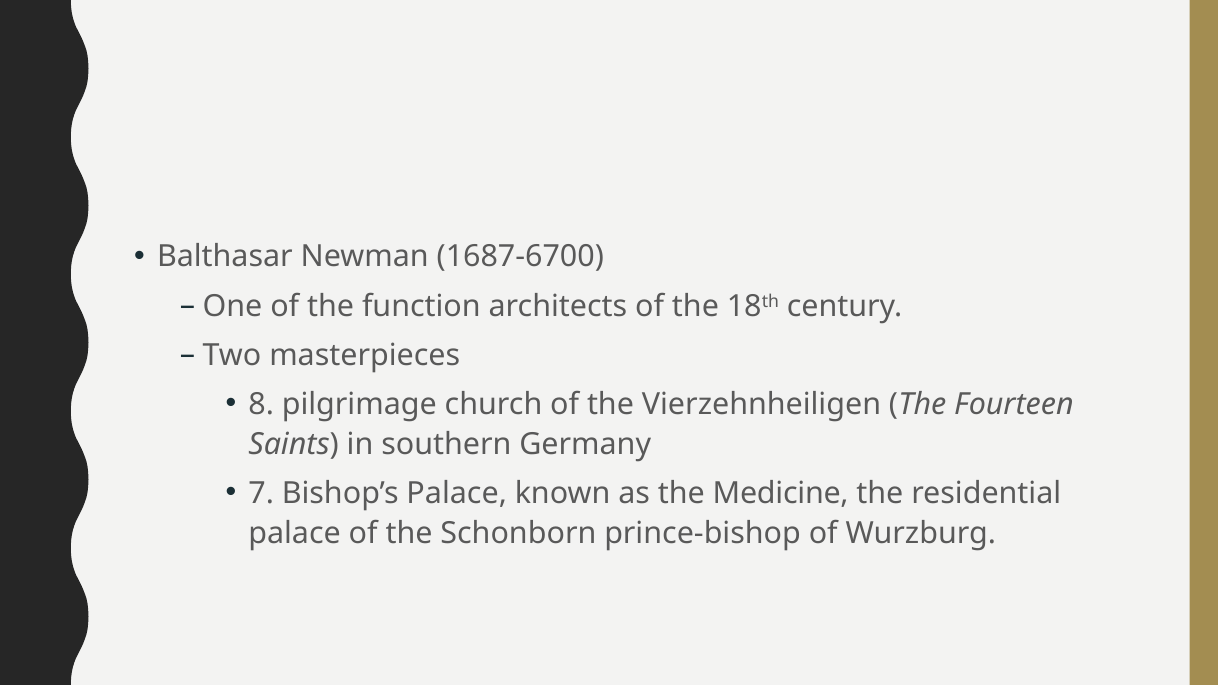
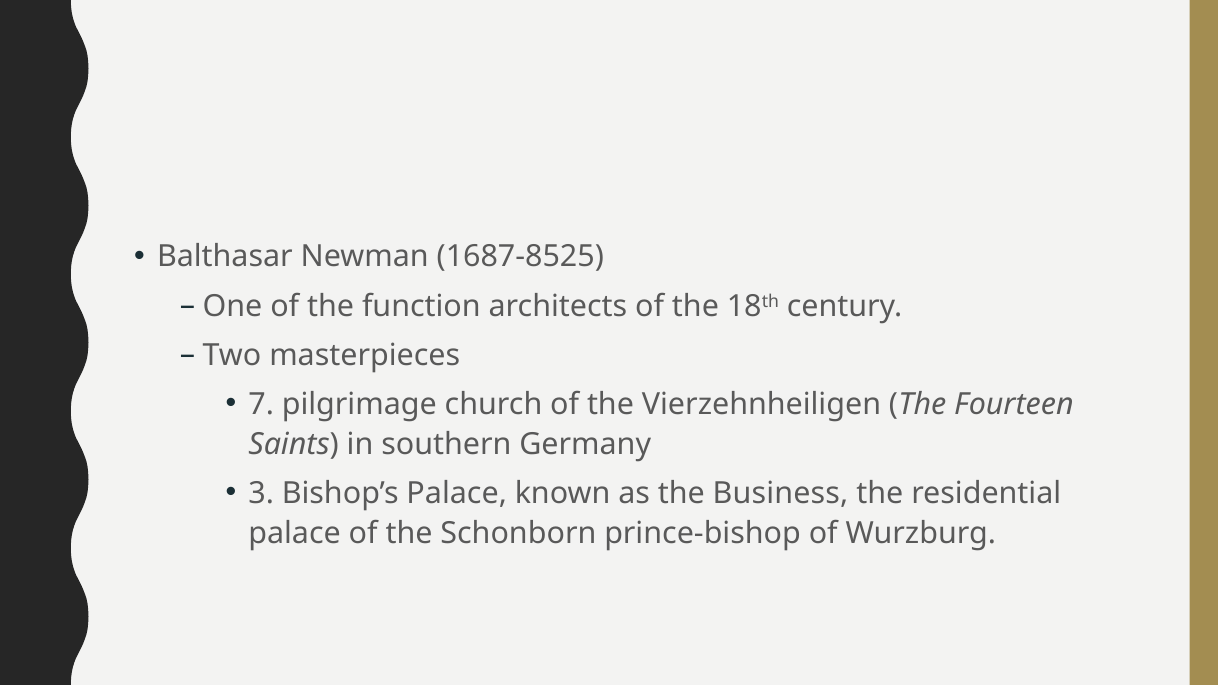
1687-6700: 1687-6700 -> 1687-8525
8: 8 -> 7
7: 7 -> 3
Medicine: Medicine -> Business
